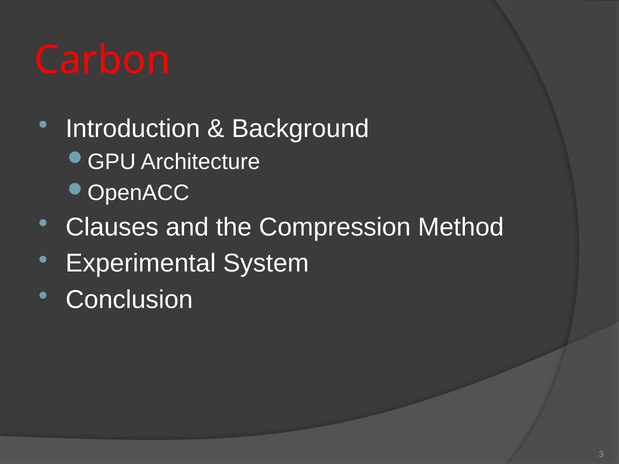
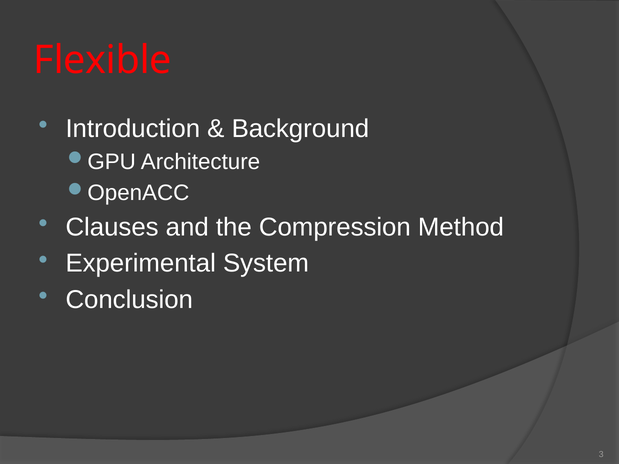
Carbon: Carbon -> Flexible
